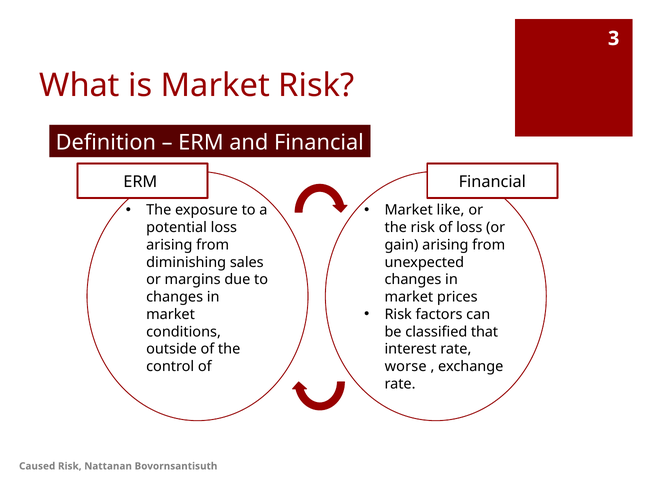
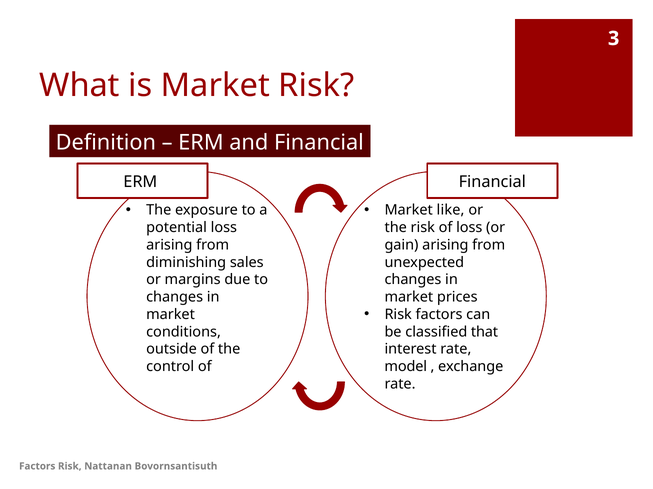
worse: worse -> model
Caused at (37, 467): Caused -> Factors
